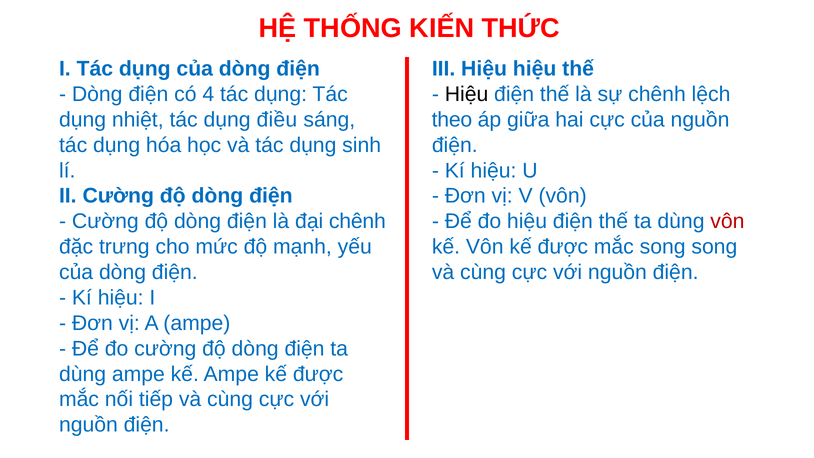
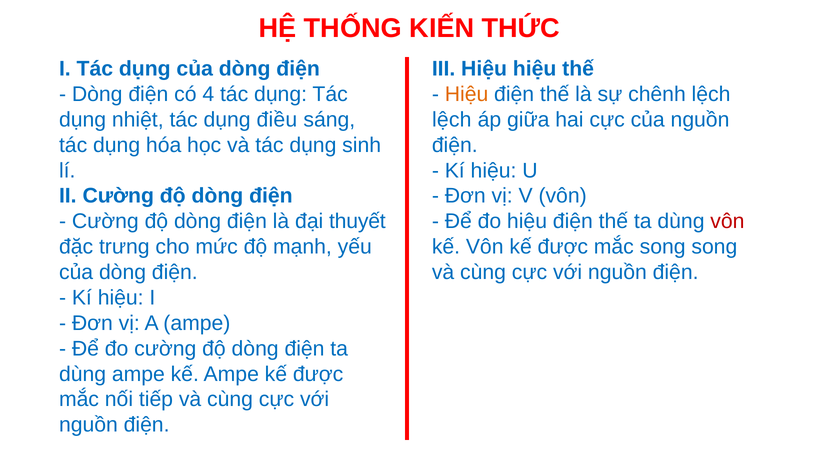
Hiệu at (467, 94) colour: black -> orange
theo at (452, 120): theo -> lệch
đại chênh: chênh -> thuyết
